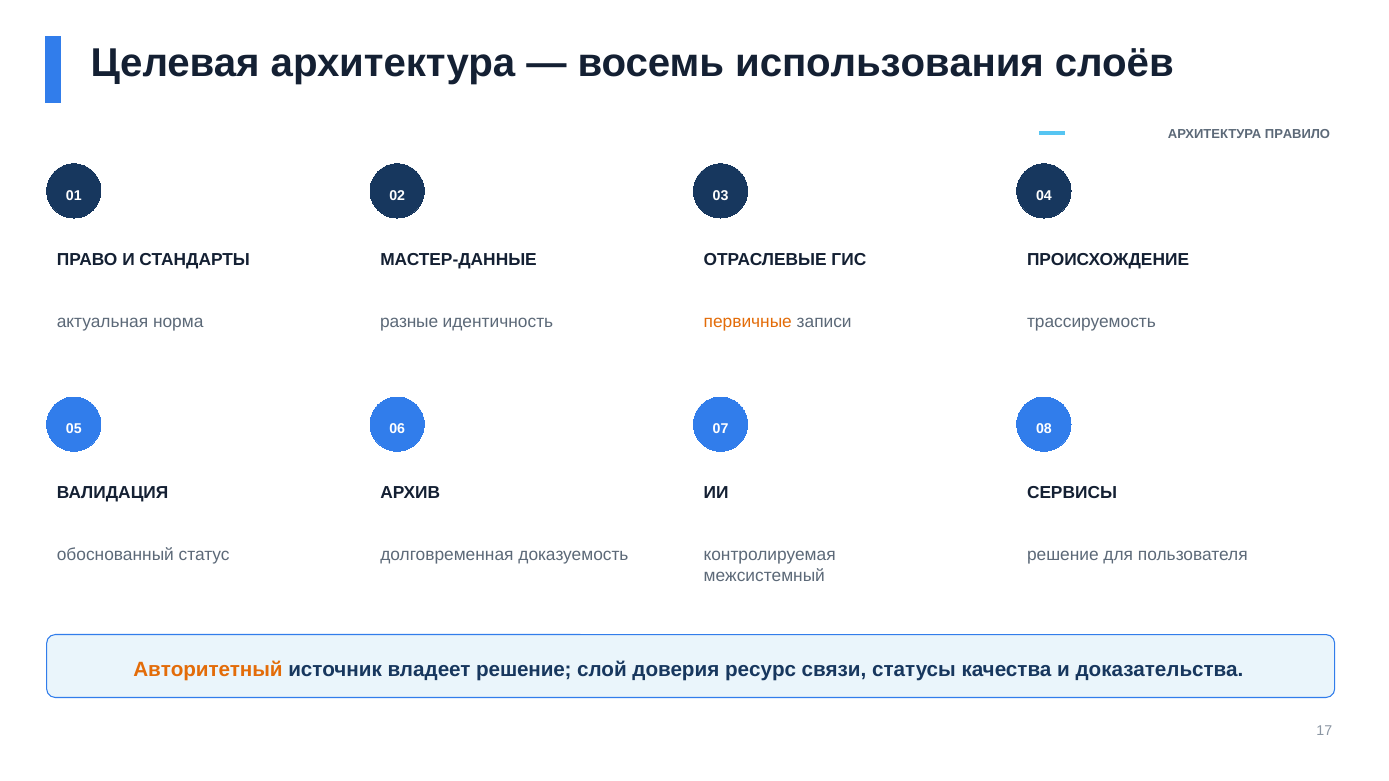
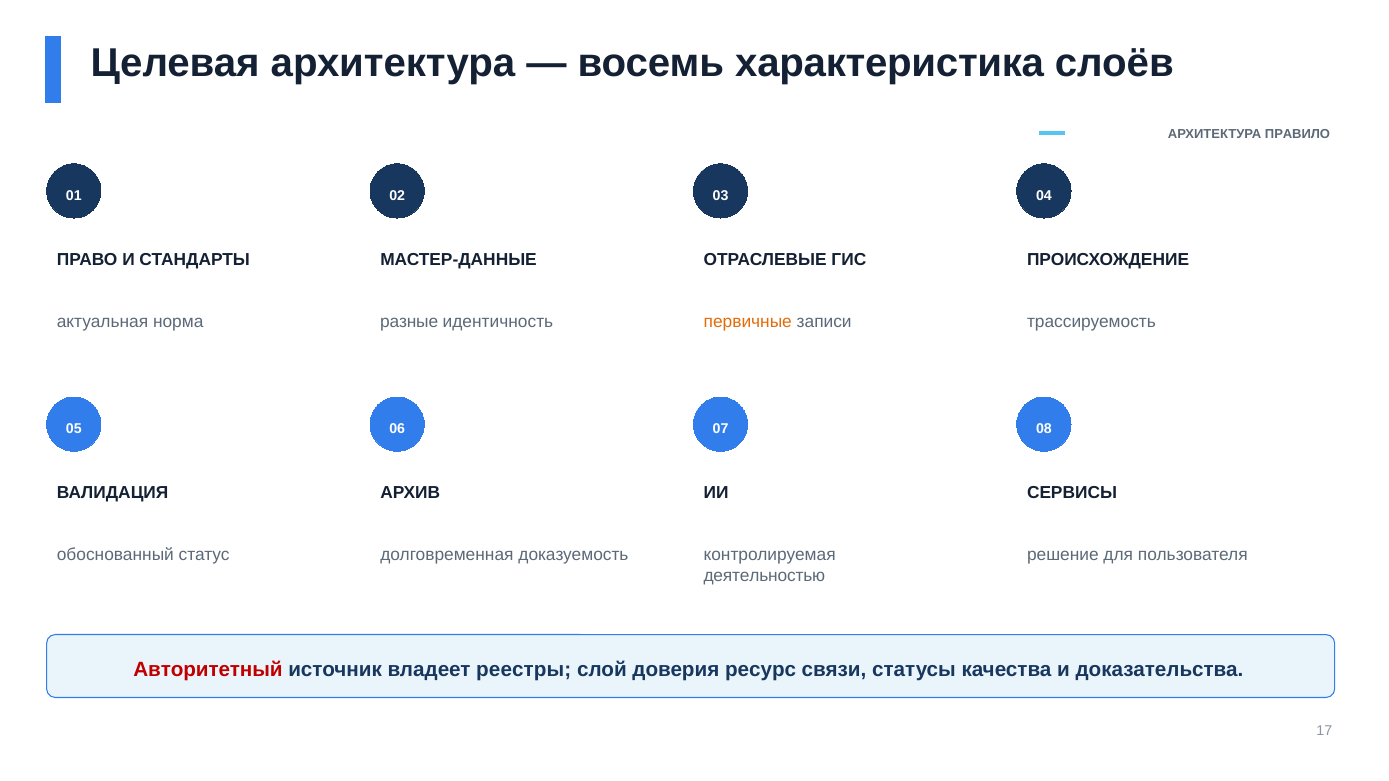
использования: использования -> характеристика
межсистемный: межсистемный -> деятельностью
Авторитетный colour: orange -> red
владеет решение: решение -> реестры
